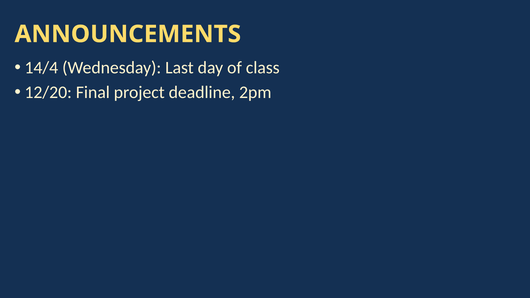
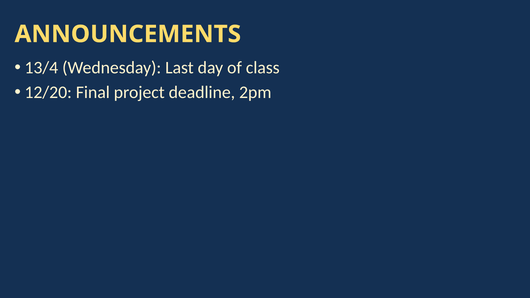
14/4: 14/4 -> 13/4
